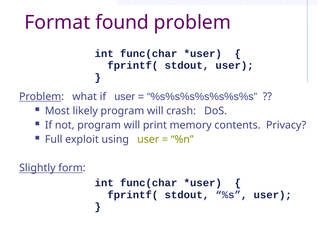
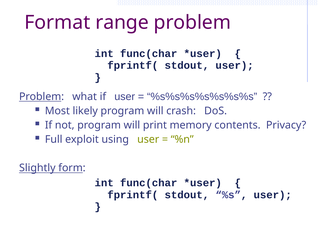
found: found -> range
